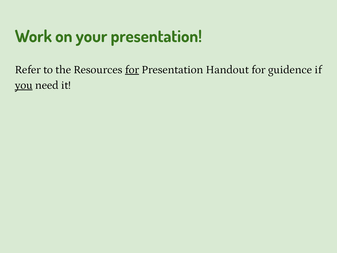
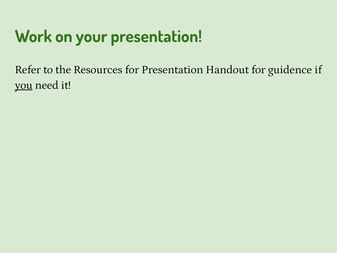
for at (132, 70) underline: present -> none
